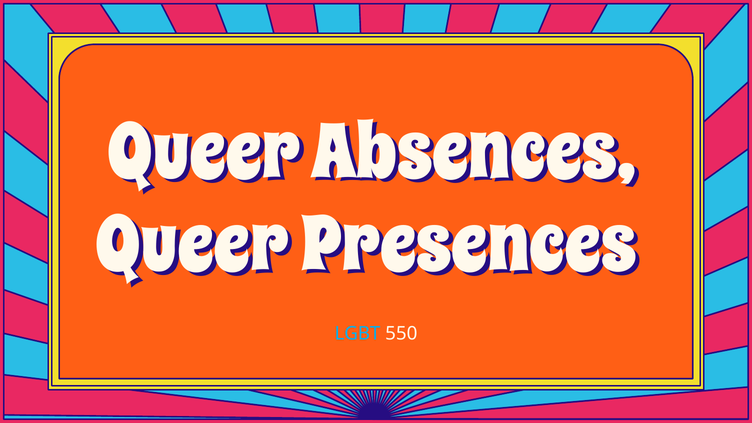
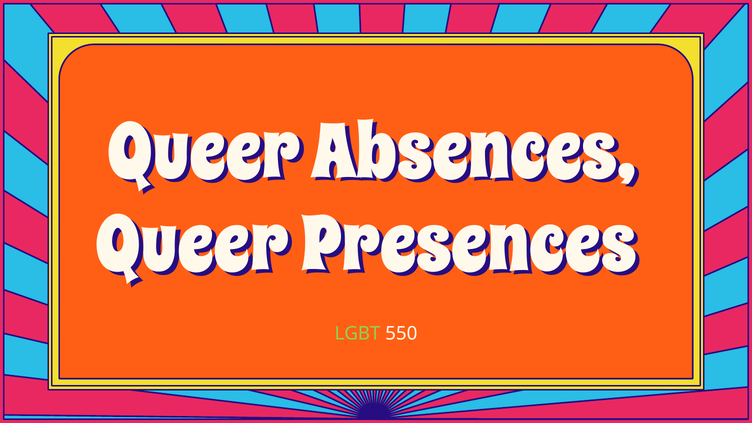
LGBT colour: light blue -> light green
